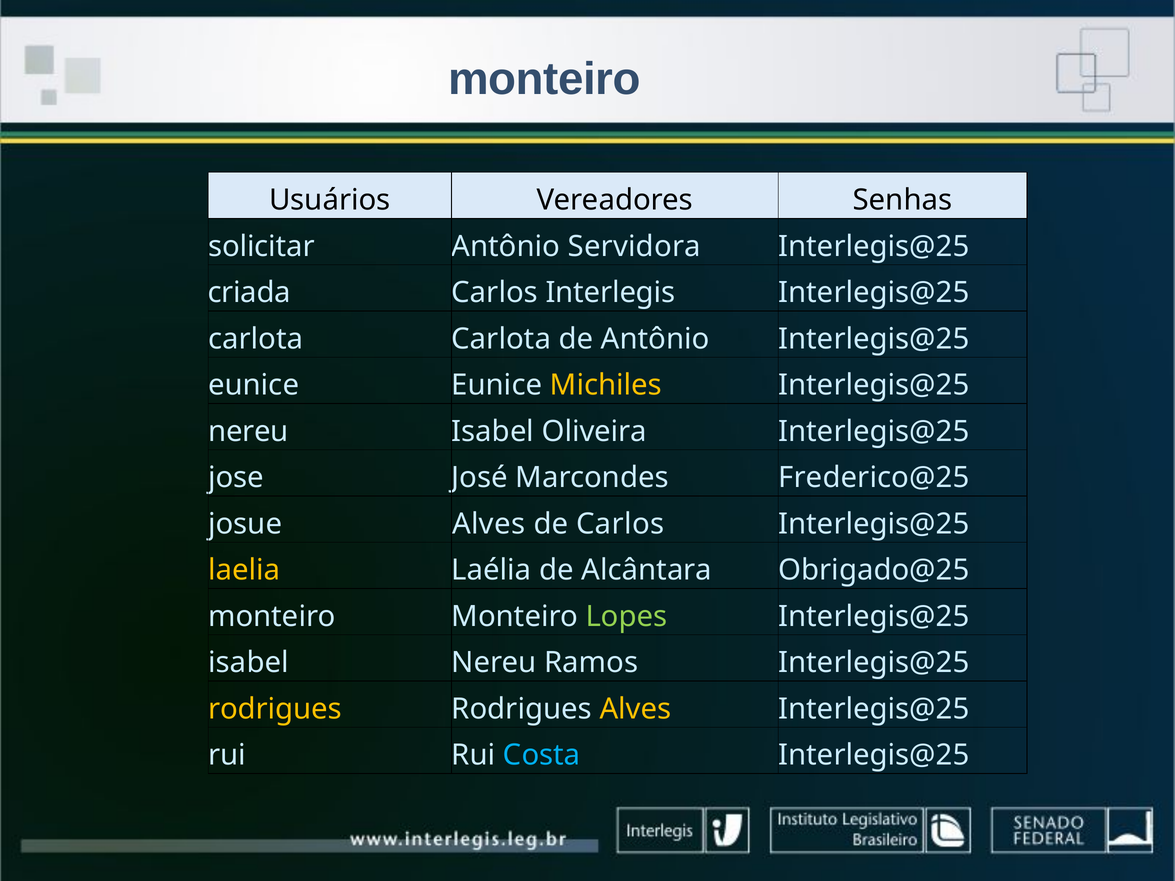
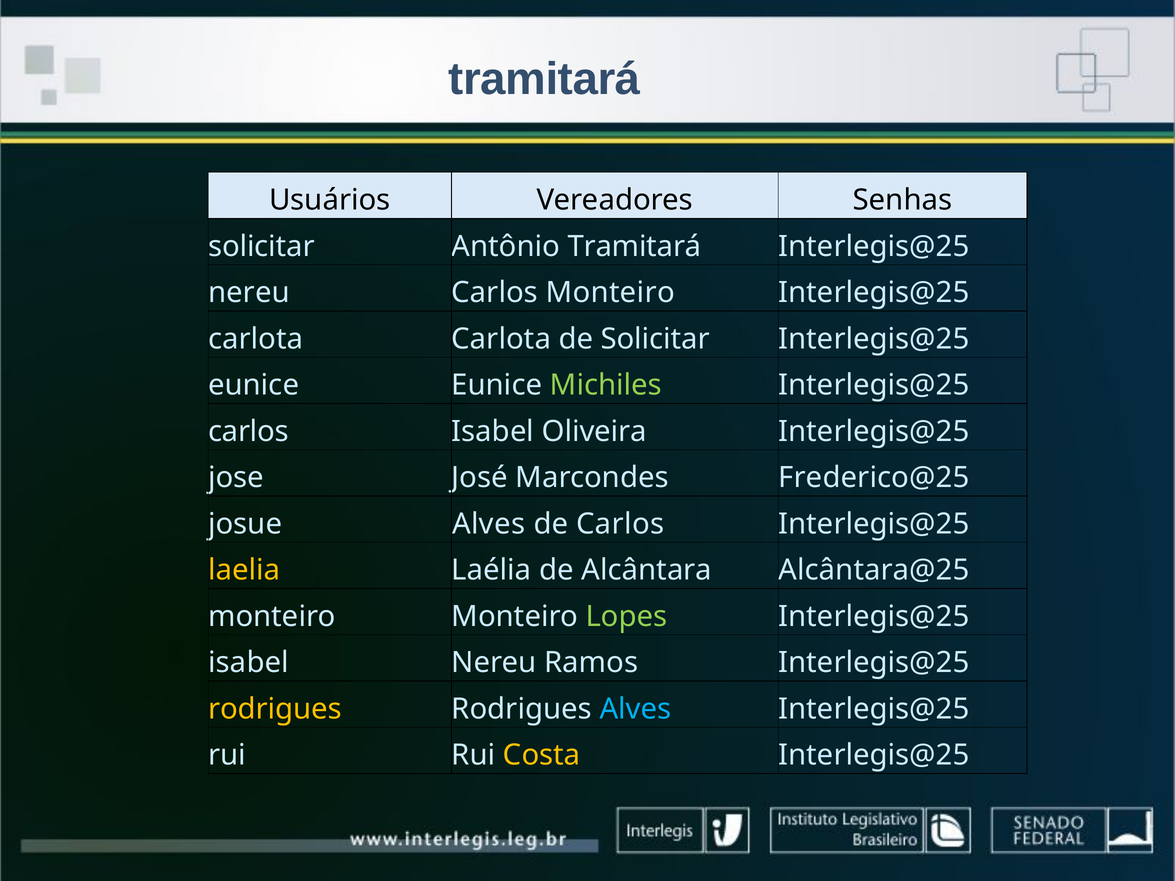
monteiro at (544, 79): monteiro -> tramitará
Antônio Servidora: Servidora -> Tramitará
criada at (249, 293): criada -> nereu
Carlos Interlegis: Interlegis -> Monteiro
de Antônio: Antônio -> Solicitar
Michiles colour: yellow -> light green
nereu at (248, 431): nereu -> carlos
Obrigado@25: Obrigado@25 -> Alcântara@25
Alves at (636, 709) colour: yellow -> light blue
Costa colour: light blue -> yellow
